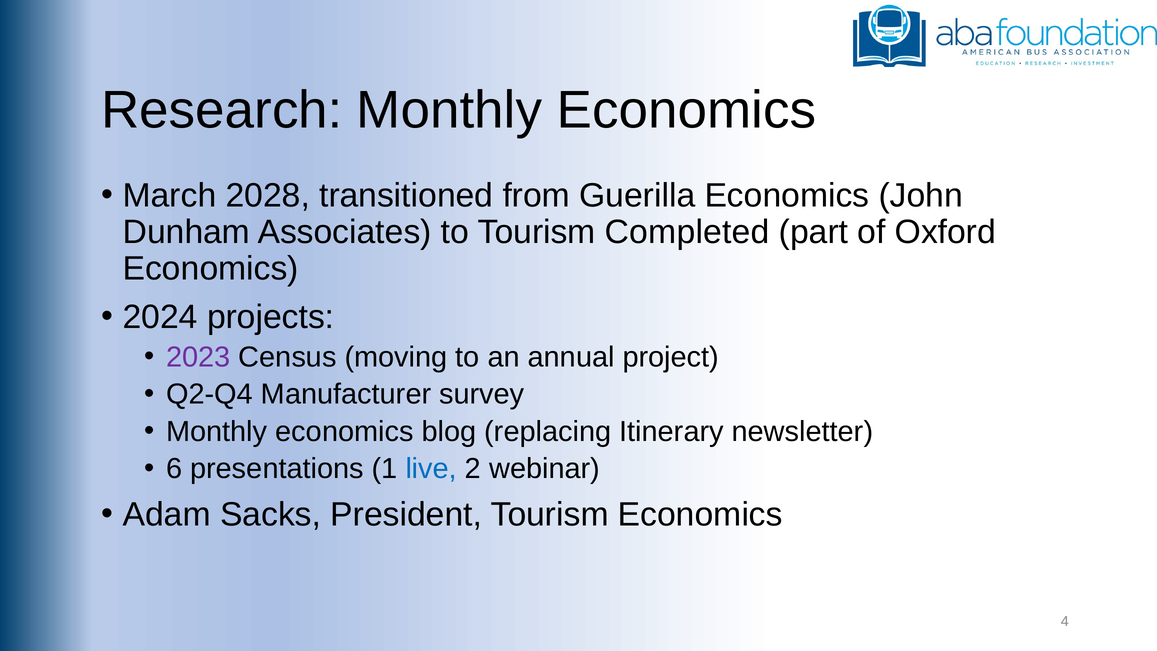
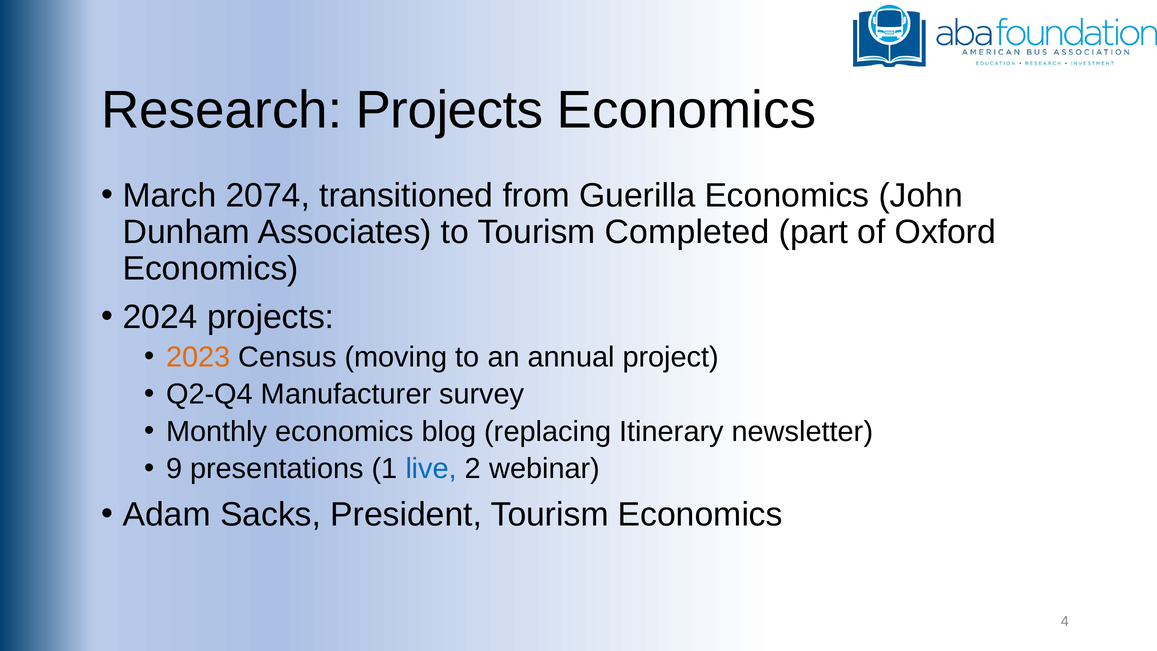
Research Monthly: Monthly -> Projects
2028: 2028 -> 2074
2023 colour: purple -> orange
6: 6 -> 9
